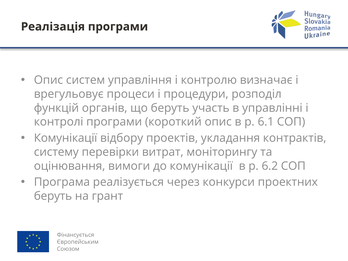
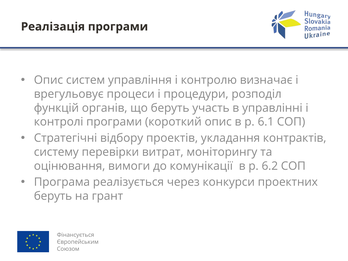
Комунікації at (66, 138): Комунікації -> Стратегічні
